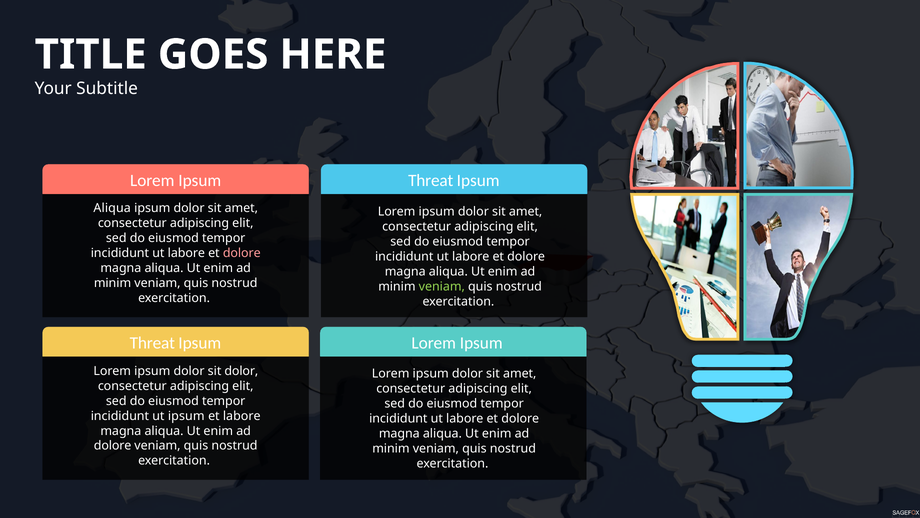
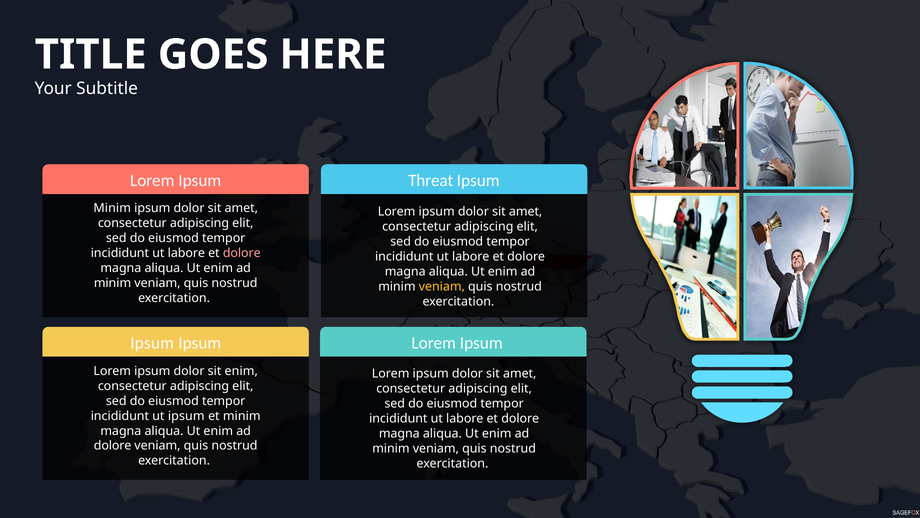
Aliqua at (112, 208): Aliqua -> Minim
veniam at (442, 286) colour: light green -> yellow
Threat at (152, 343): Threat -> Ipsum
sit dolor: dolor -> enim
et labore: labore -> minim
